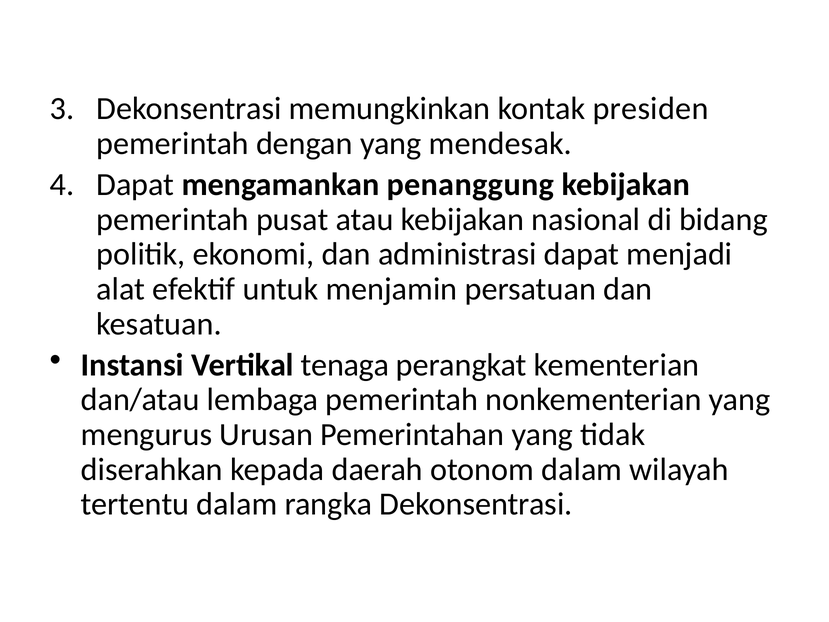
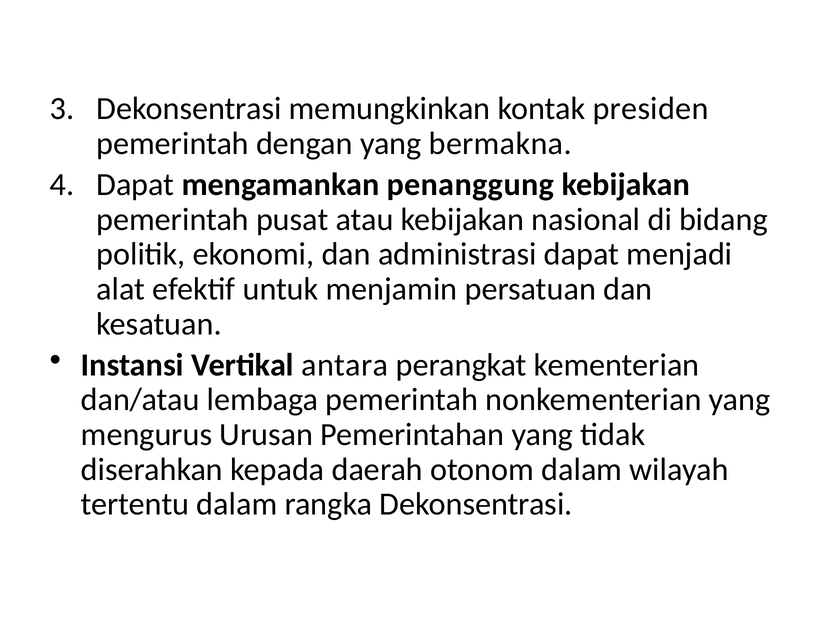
mendesak: mendesak -> bermakna
tenaga: tenaga -> antara
